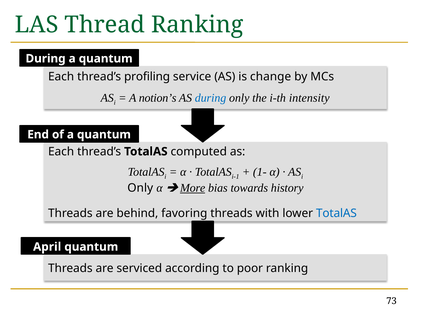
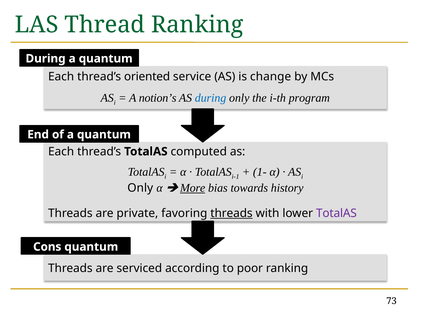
profiling: profiling -> oriented
intensity: intensity -> program
behind: behind -> private
threads at (231, 213) underline: none -> present
TotalAS at (336, 213) colour: blue -> purple
April: April -> Cons
